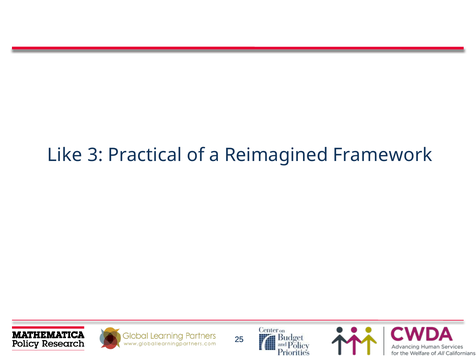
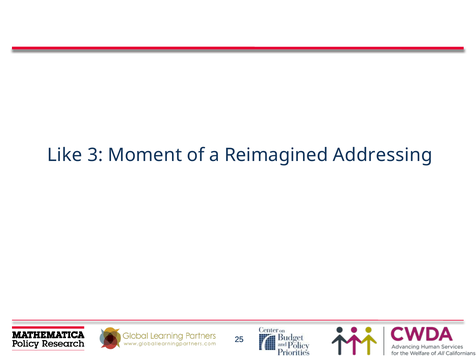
Practical: Practical -> Moment
Framework: Framework -> Addressing
